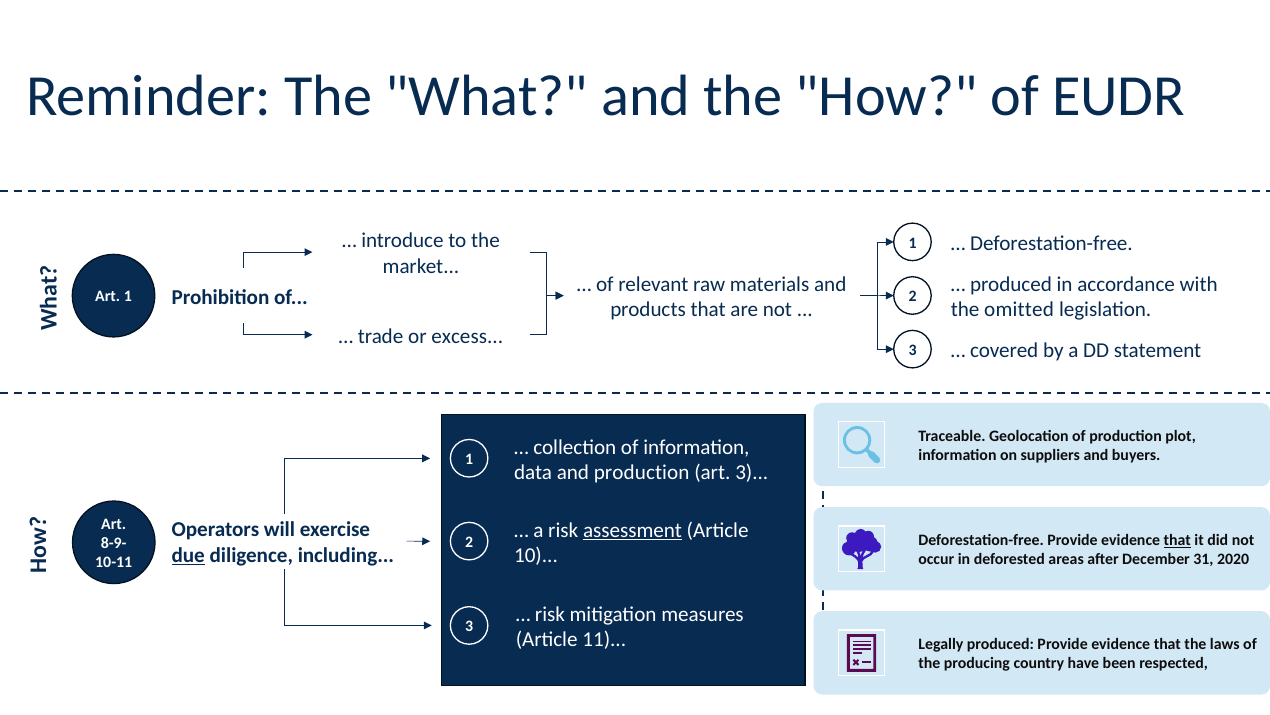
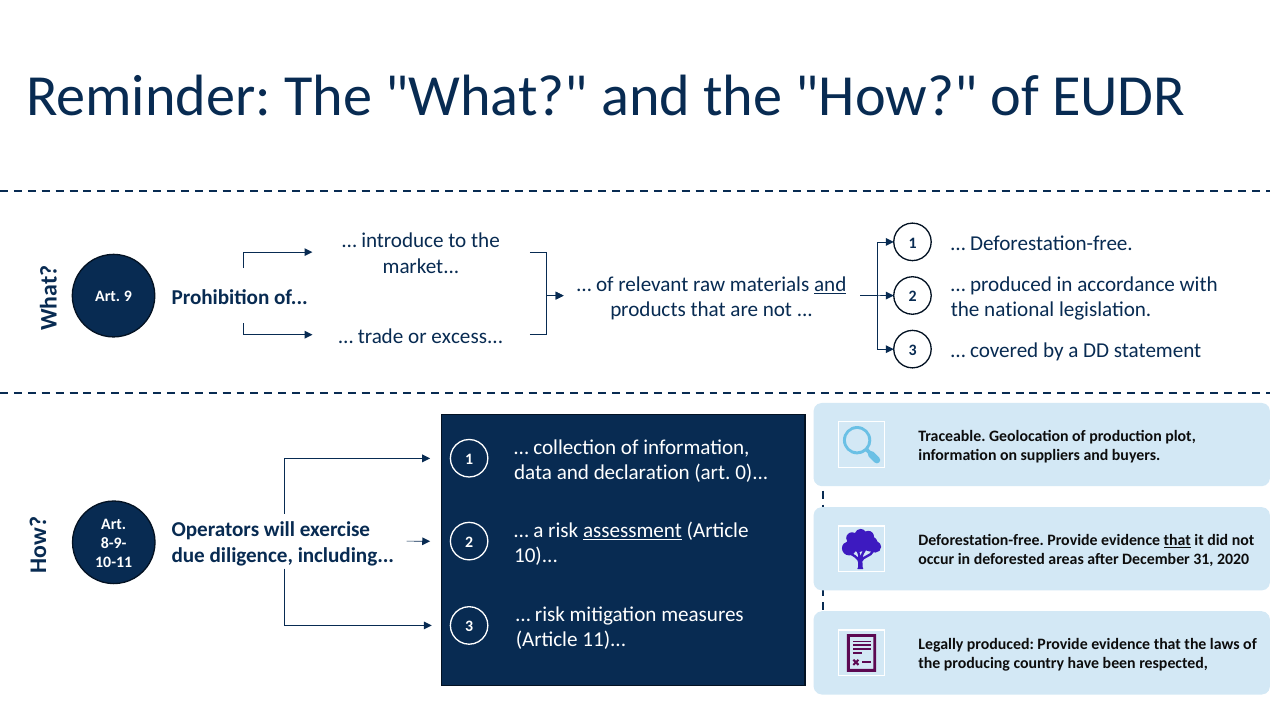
and at (830, 284) underline: none -> present
Art 1: 1 -> 9
omitted: omitted -> national
and production: production -> declaration
art 3: 3 -> 0
due underline: present -> none
